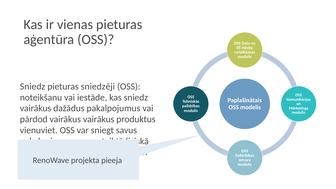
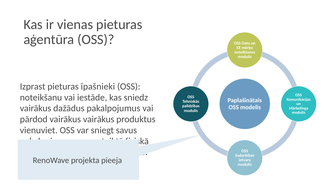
Sniedz at (33, 87): Sniedz -> Izprast
sniedzēji: sniedzēji -> īpašnieki
